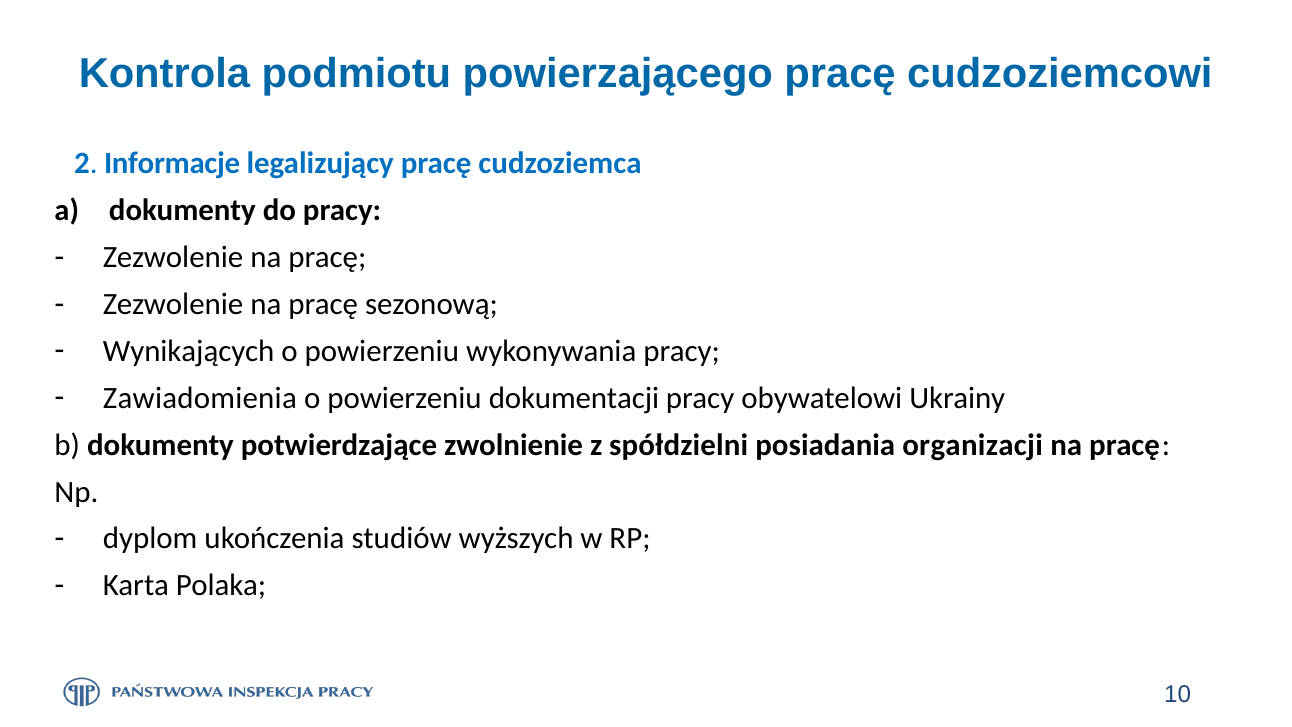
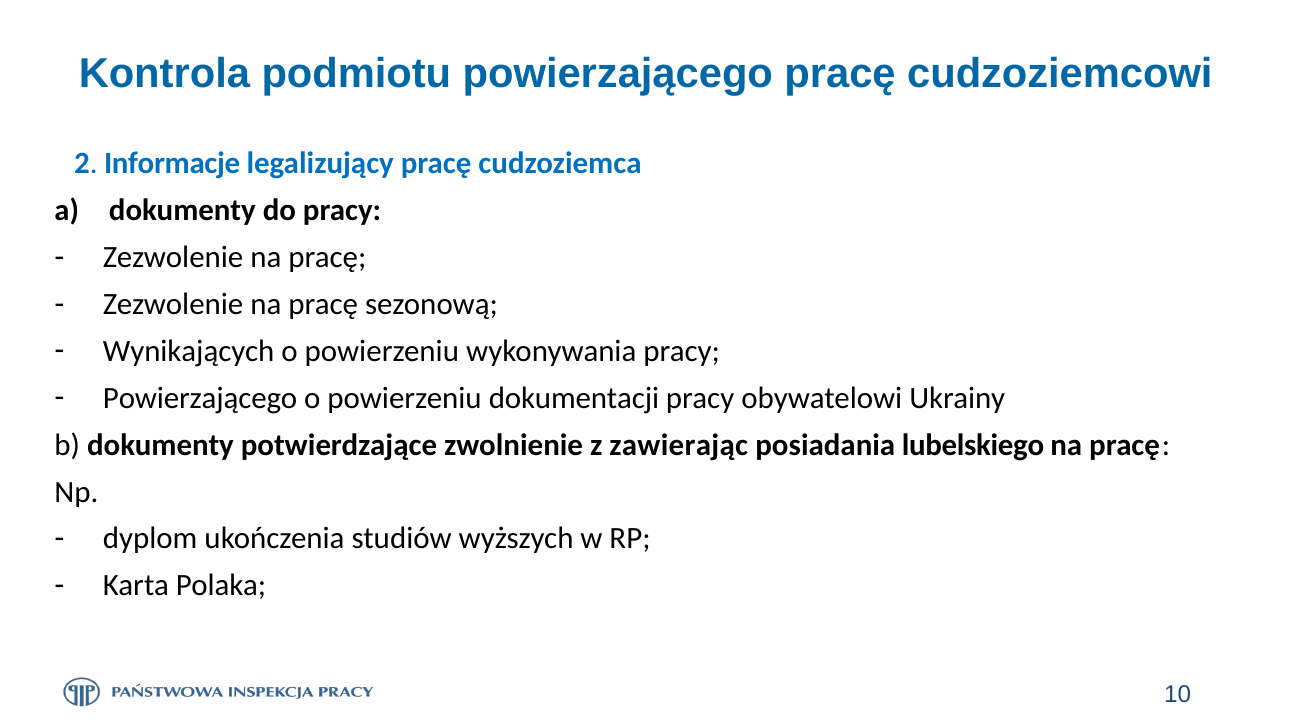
Zawiadomienia at (200, 398): Zawiadomienia -> Powierzającego
spółdzielni: spółdzielni -> zawierając
organizacji: organizacji -> lubelskiego
